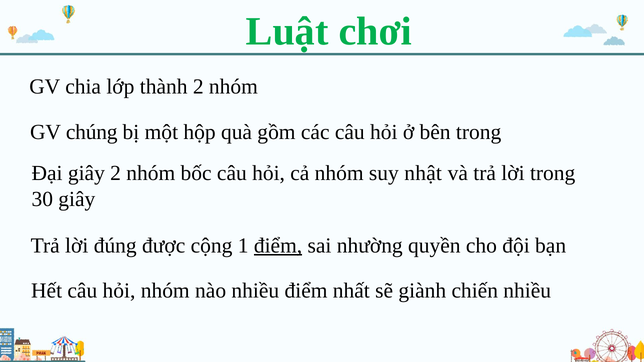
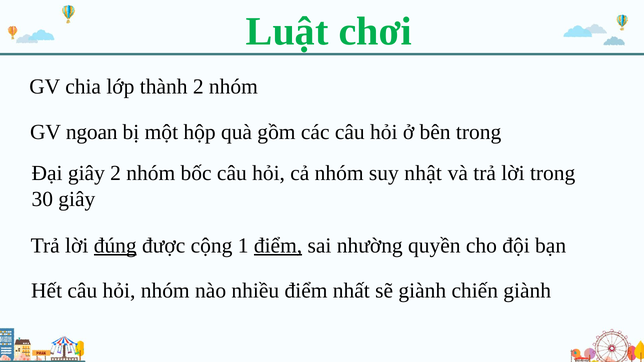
chúng: chúng -> ngoan
đúng underline: none -> present
chiến nhiều: nhiều -> giành
